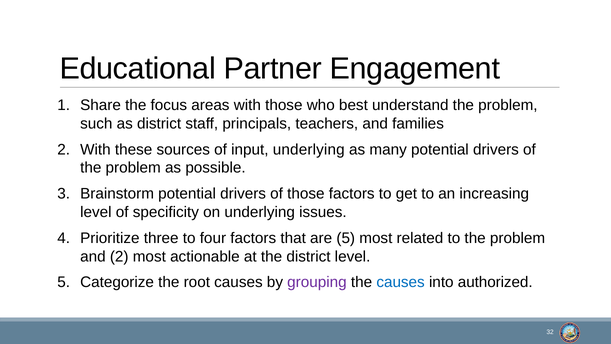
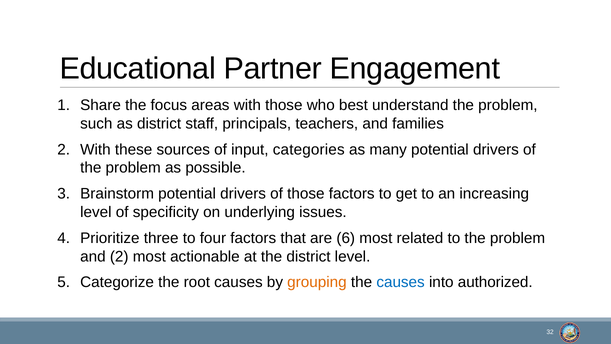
input underlying: underlying -> categories
are 5: 5 -> 6
grouping colour: purple -> orange
